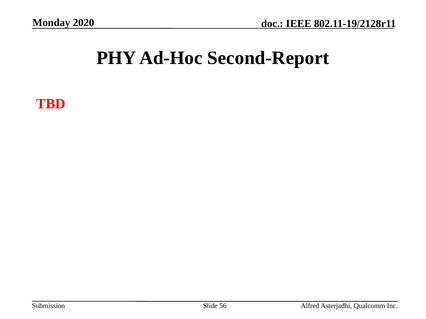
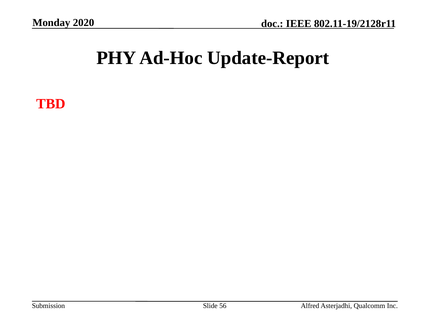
Second-Report: Second-Report -> Update-Report
